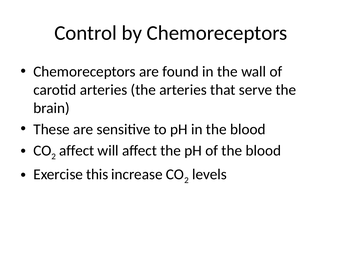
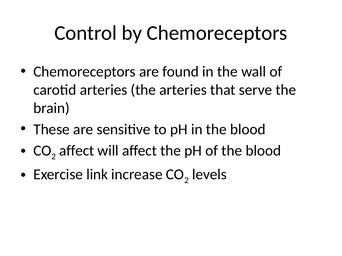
this: this -> link
